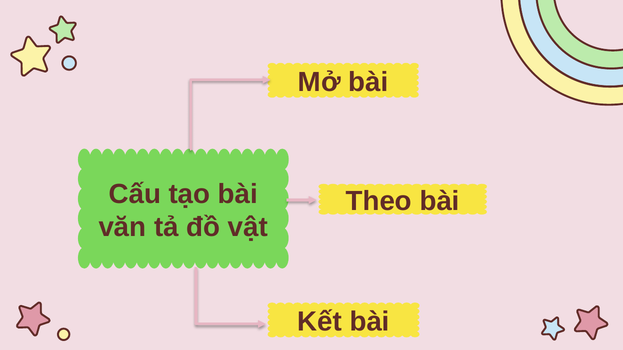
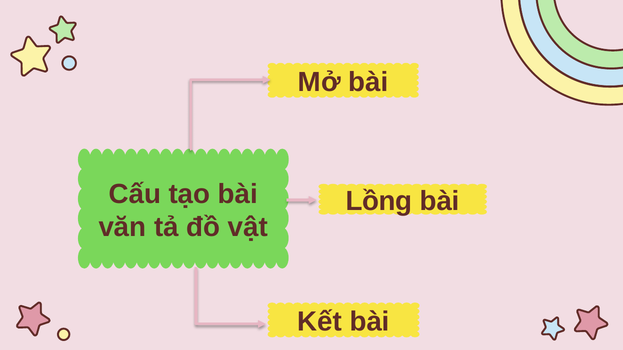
Theo: Theo -> Lồng
